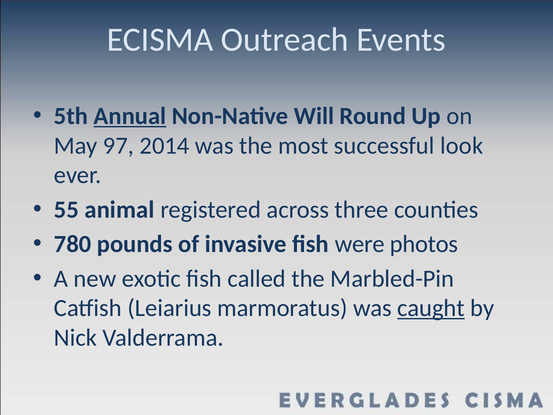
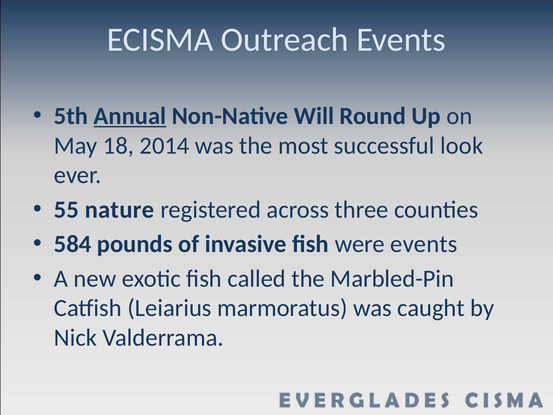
97: 97 -> 18
animal: animal -> nature
780: 780 -> 584
were photos: photos -> events
caught underline: present -> none
